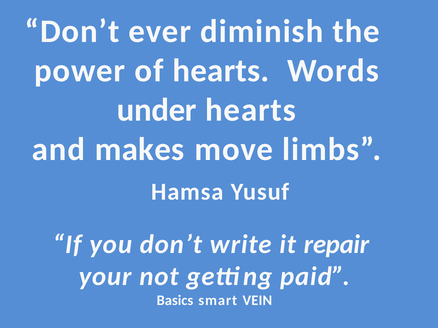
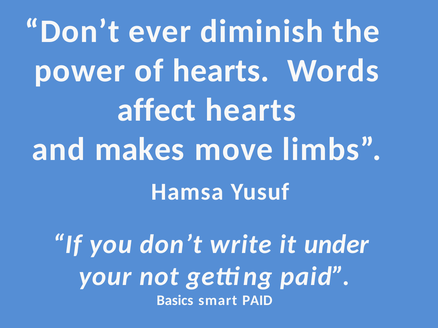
under: under -> affect
repair: repair -> under
smart VEIN: VEIN -> PAID
